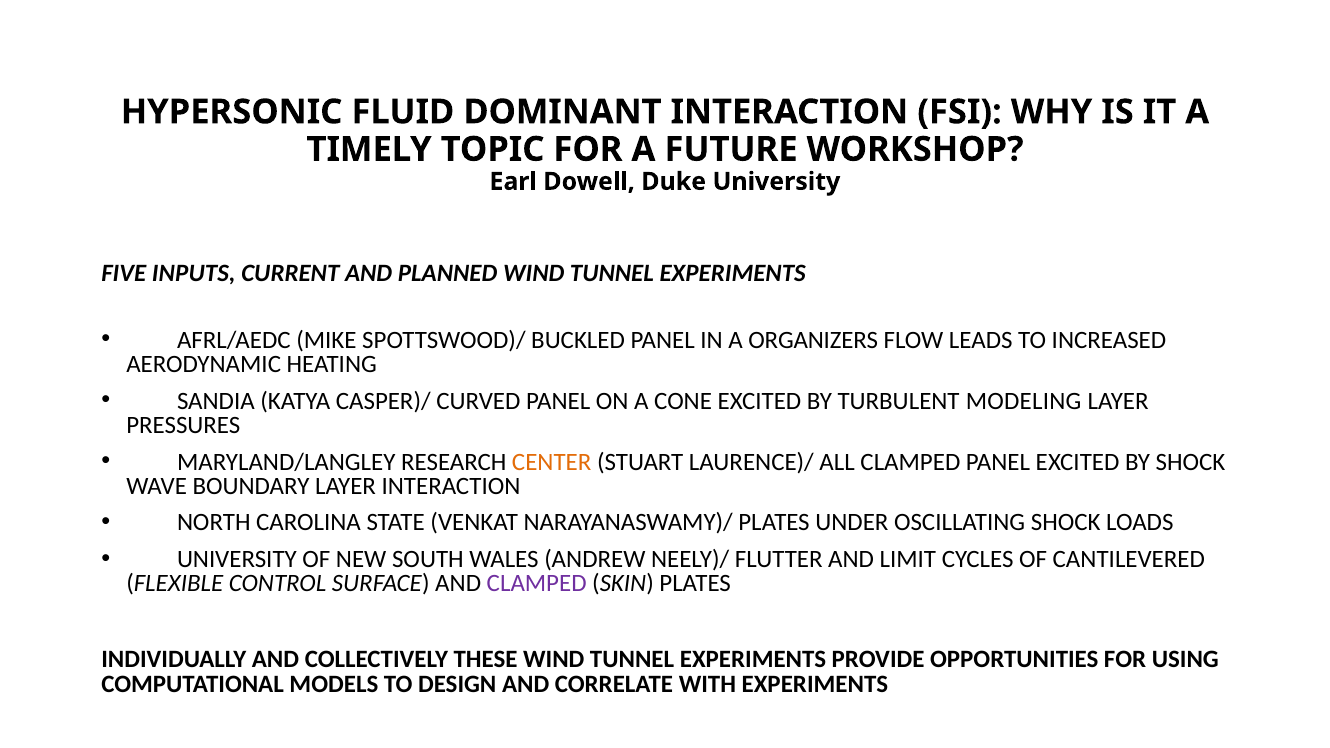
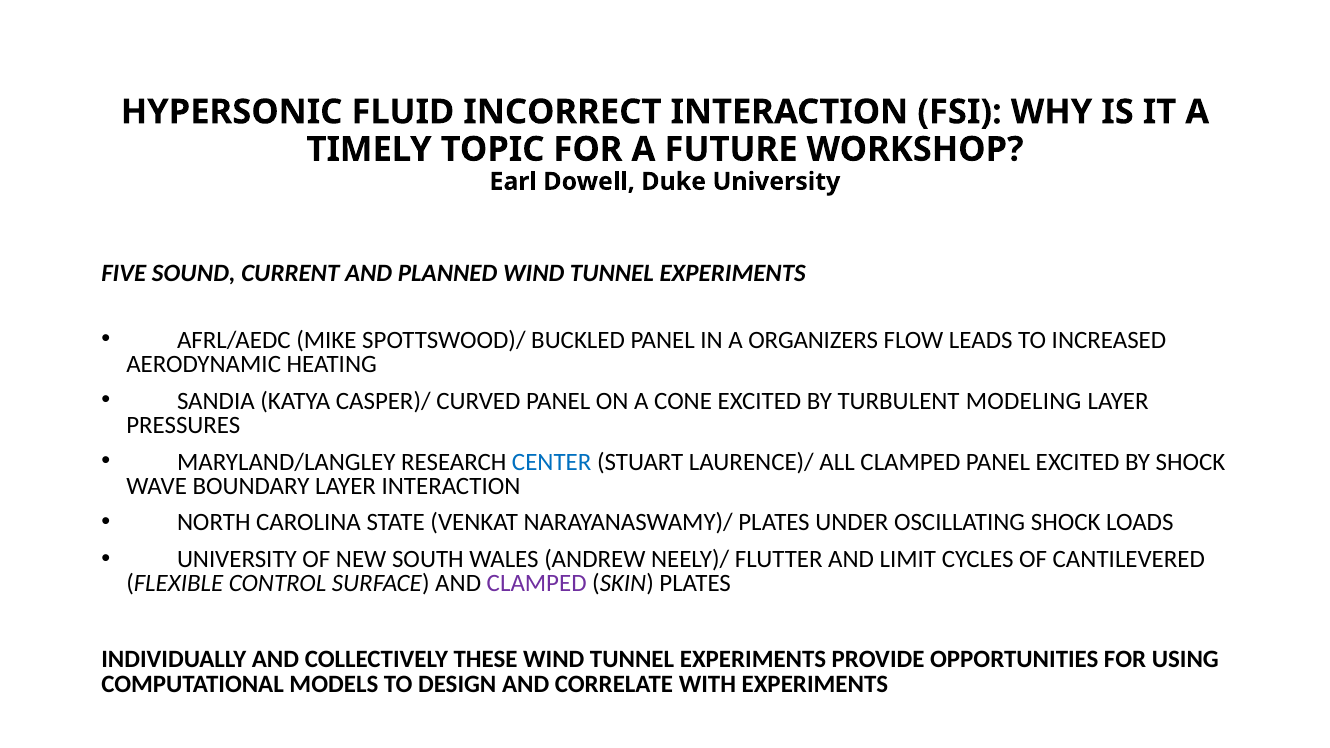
DOMINANT: DOMINANT -> INCORRECT
INPUTS: INPUTS -> SOUND
CENTER colour: orange -> blue
